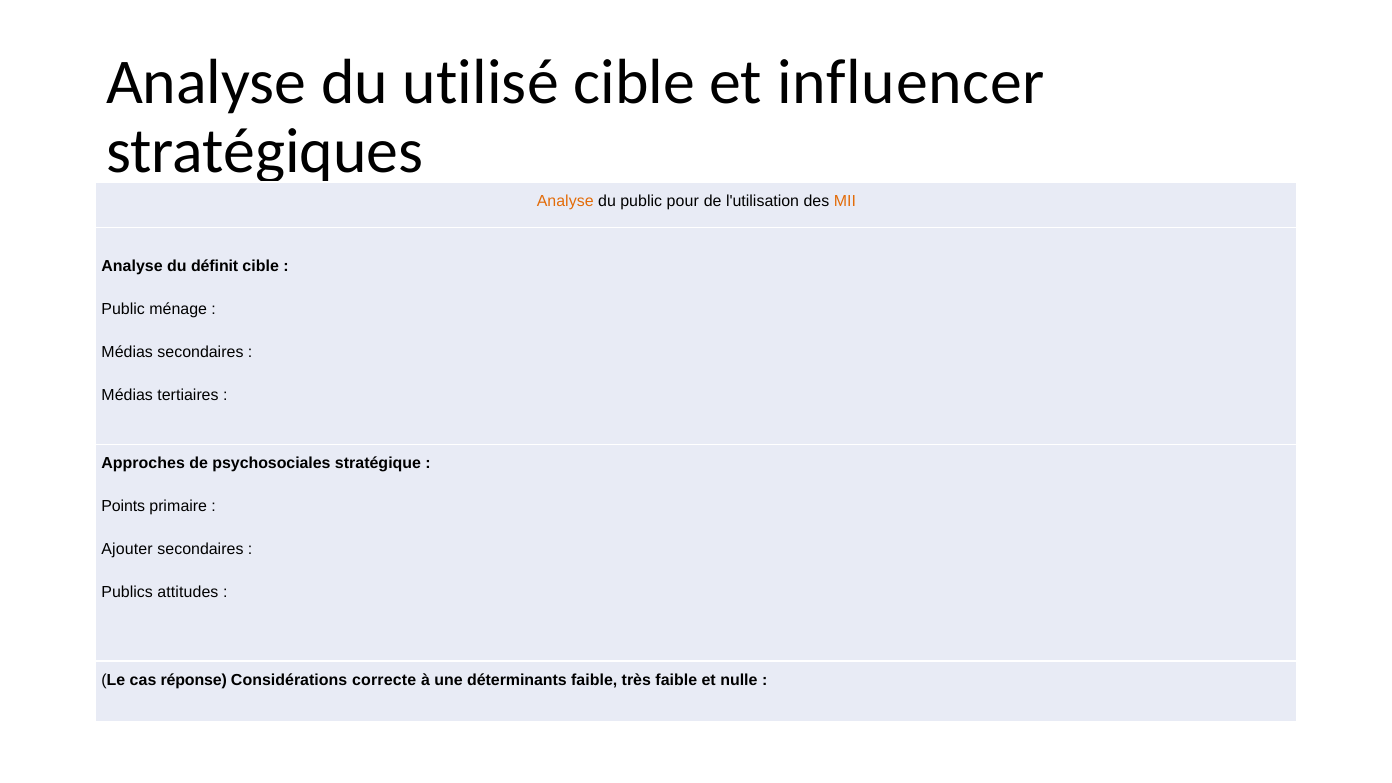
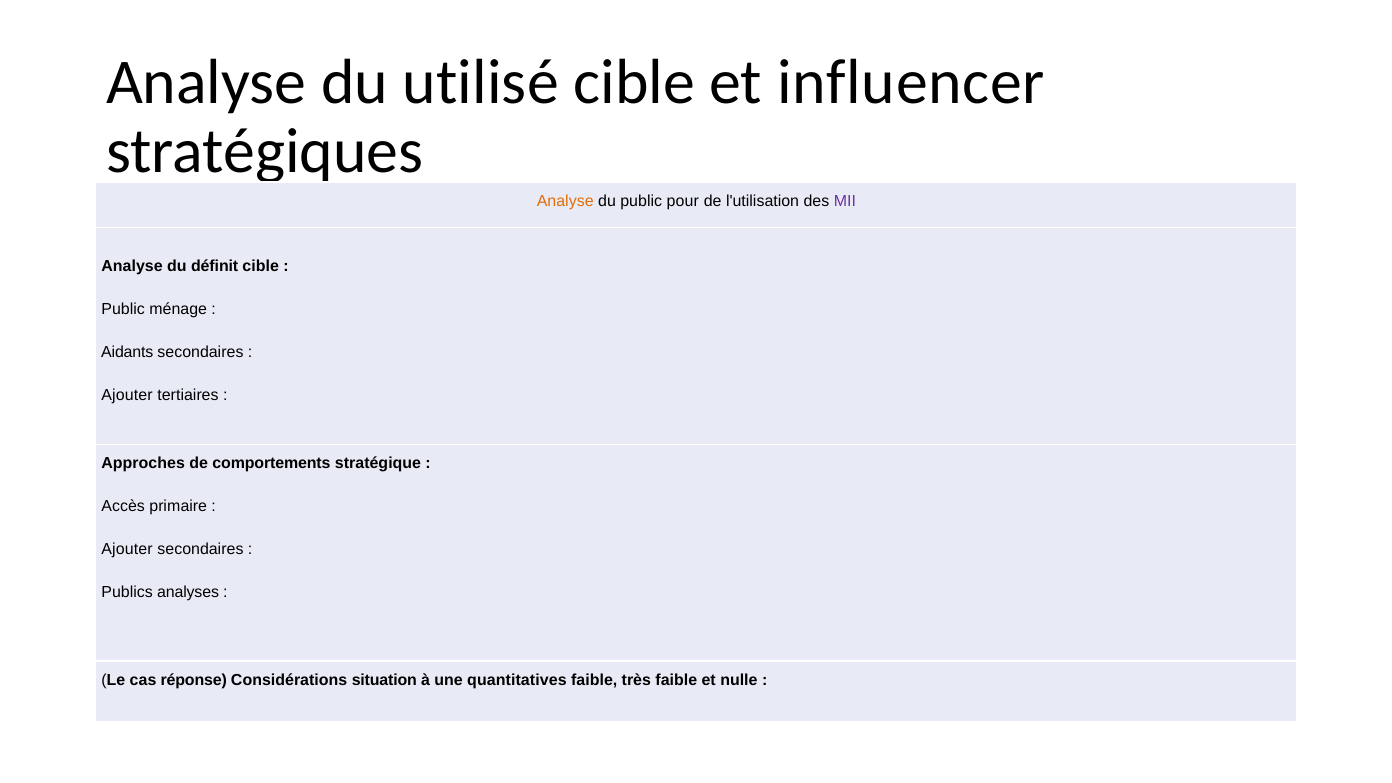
MII colour: orange -> purple
Médias at (127, 352): Médias -> Aidants
Médias at (127, 395): Médias -> Ajouter
psychosociales: psychosociales -> comportements
Points: Points -> Accès
attitudes: attitudes -> analyses
correcte: correcte -> situation
déterminants: déterminants -> quantitatives
